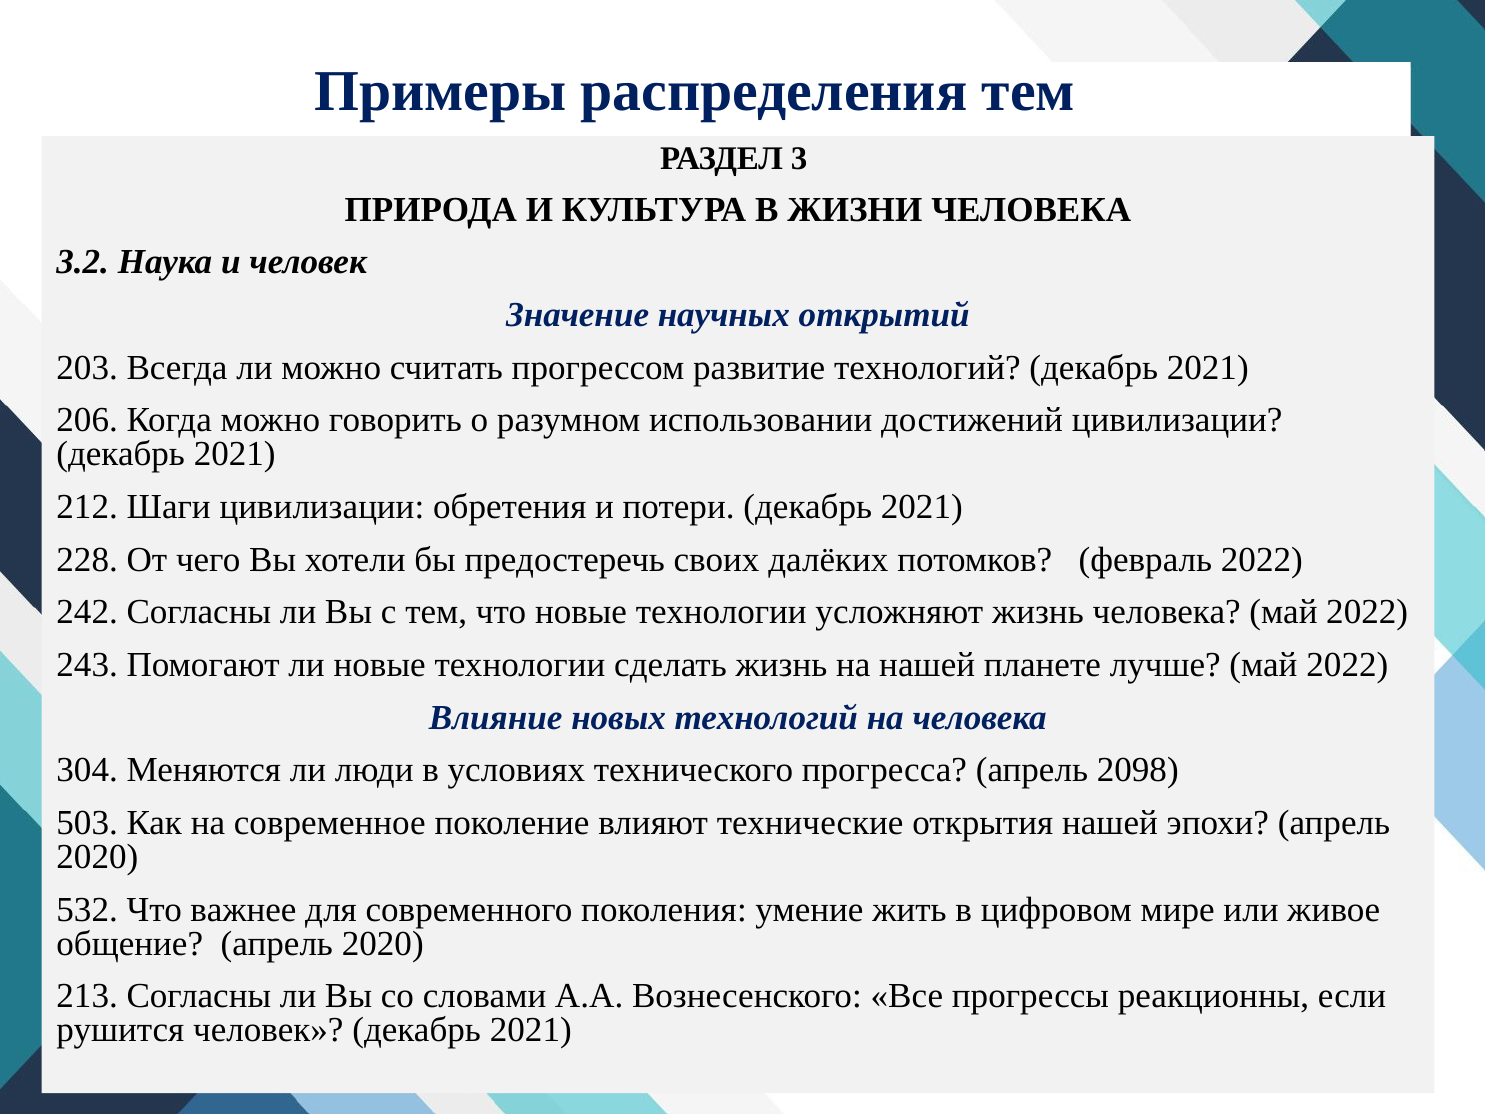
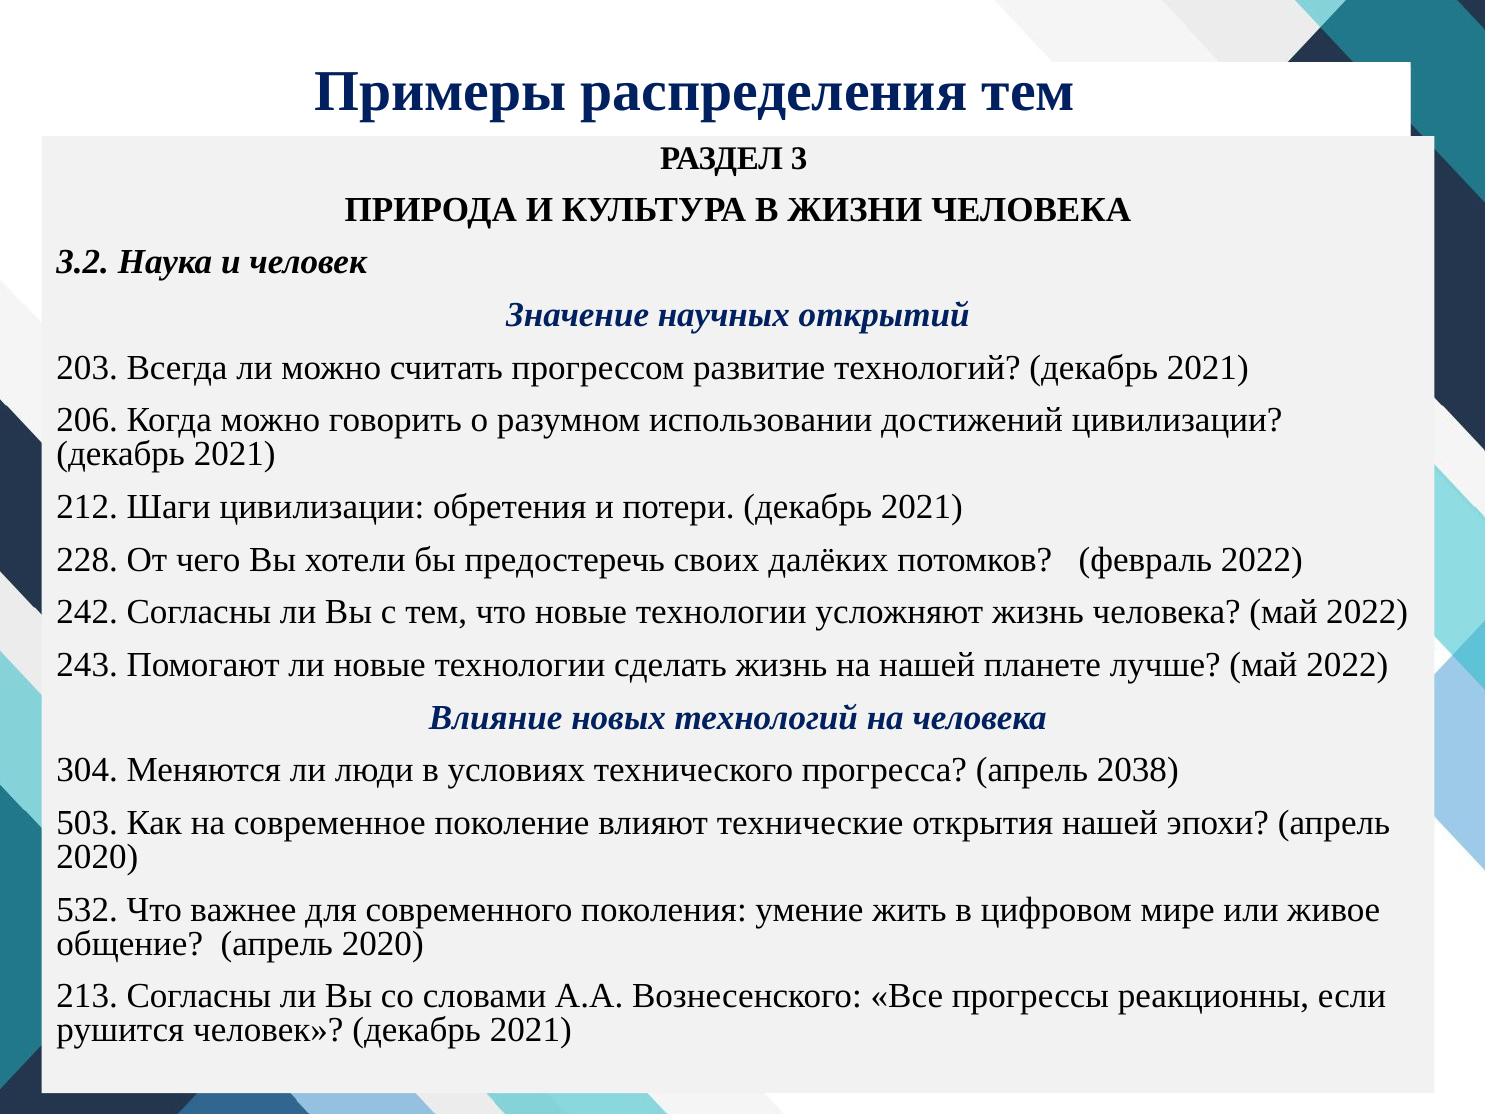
2098: 2098 -> 2038
